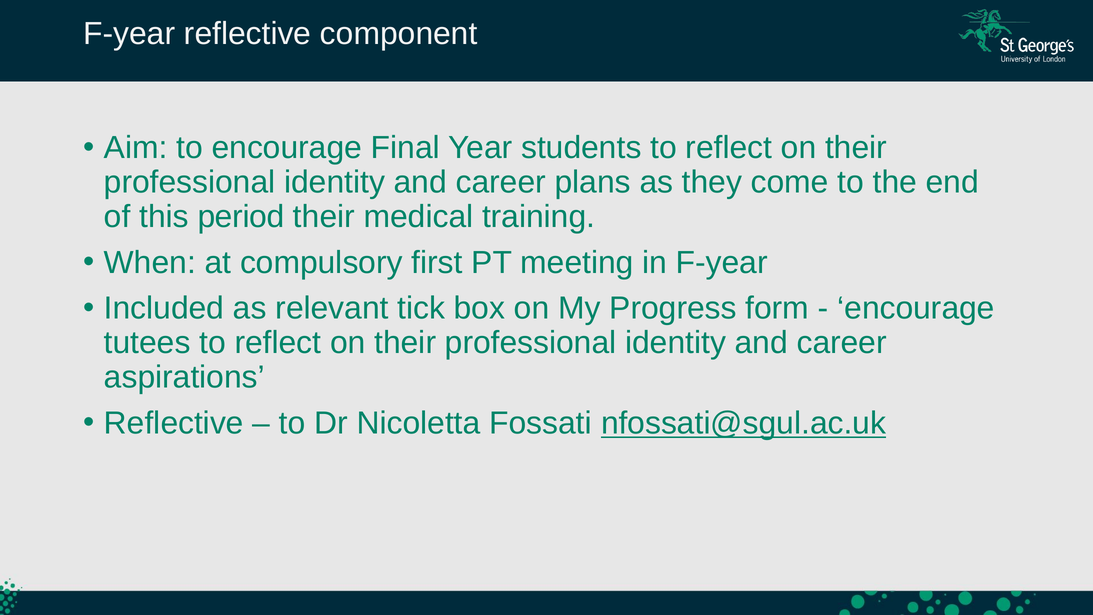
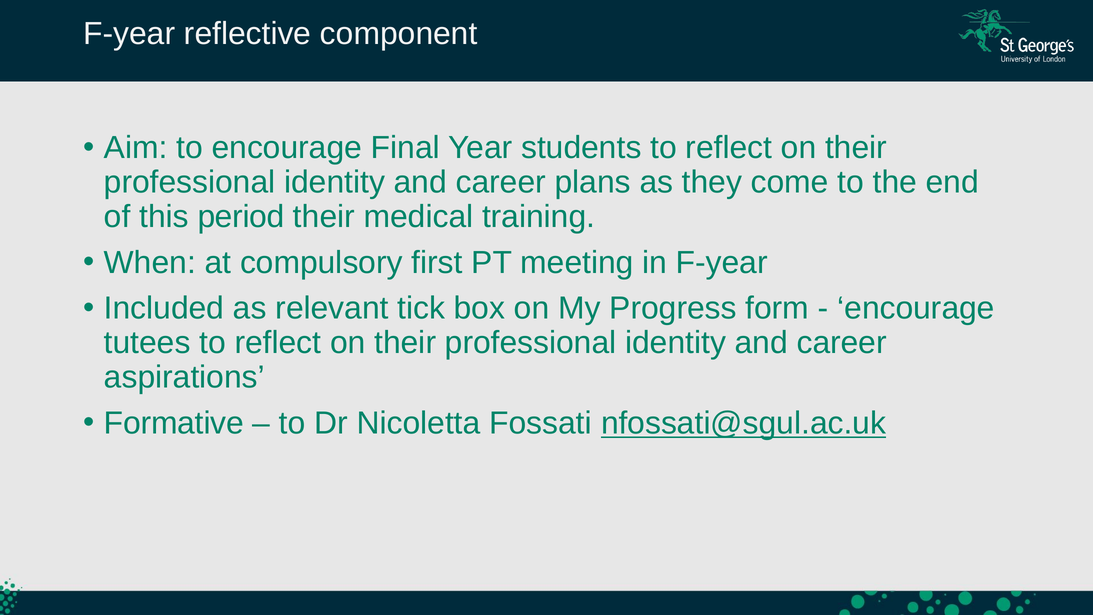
Reflective at (174, 423): Reflective -> Formative
